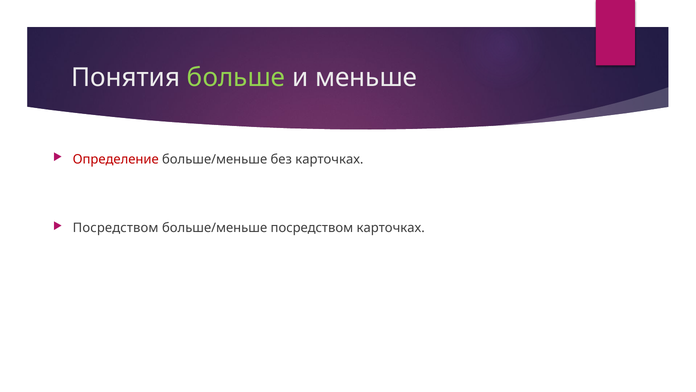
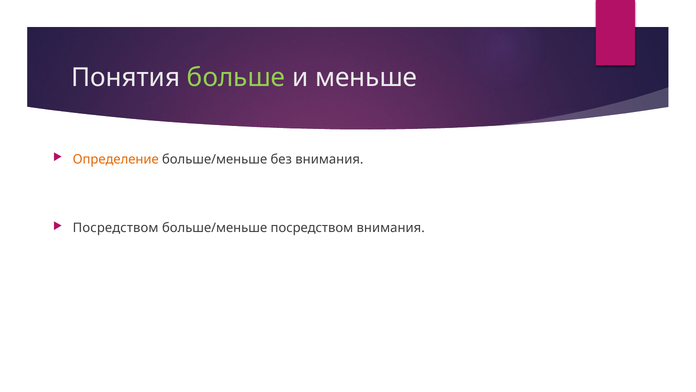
Определение colour: red -> orange
без карточках: карточках -> внимания
посредством карточках: карточках -> внимания
